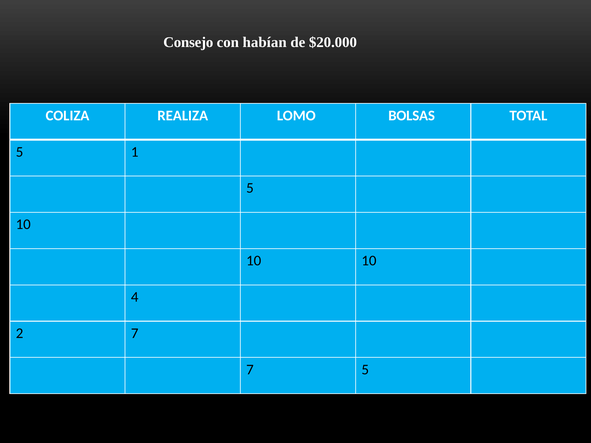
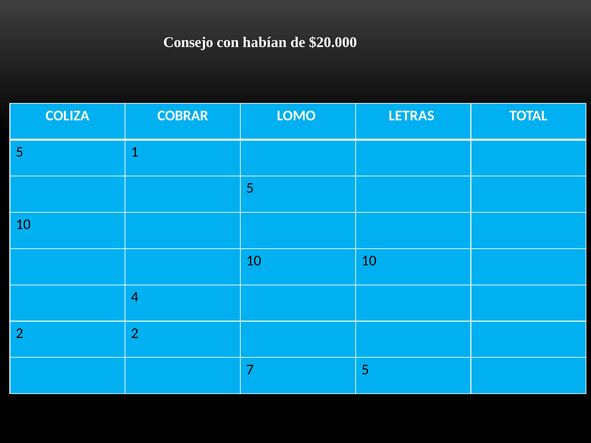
REALIZA: REALIZA -> COBRAR
BOLSAS: BOLSAS -> LETRAS
2 7: 7 -> 2
